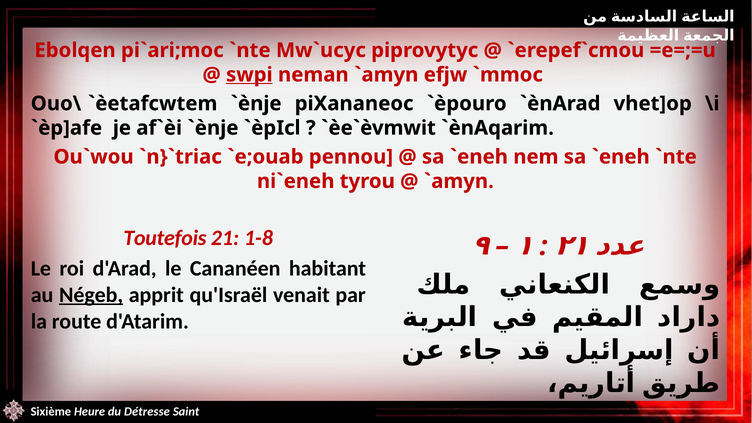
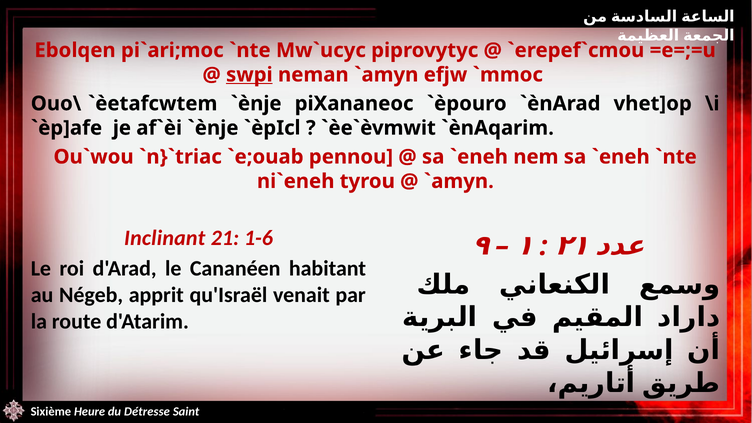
Toutefois: Toutefois -> Inclinant
1-8: 1-8 -> 1-6
Négeb underline: present -> none
